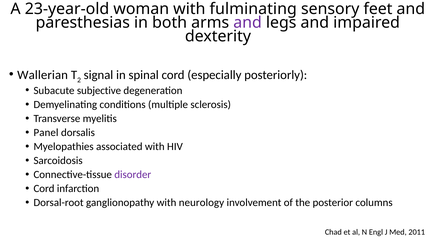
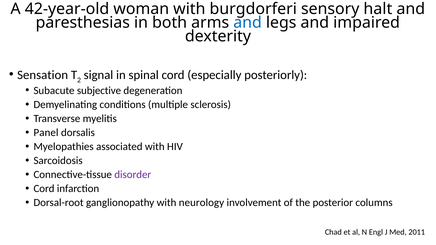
23-year-old: 23-year-old -> 42-year-old
fulminating: fulminating -> burgdorferi
feet: feet -> halt
and at (248, 23) colour: purple -> blue
Wallerian: Wallerian -> Sensation
